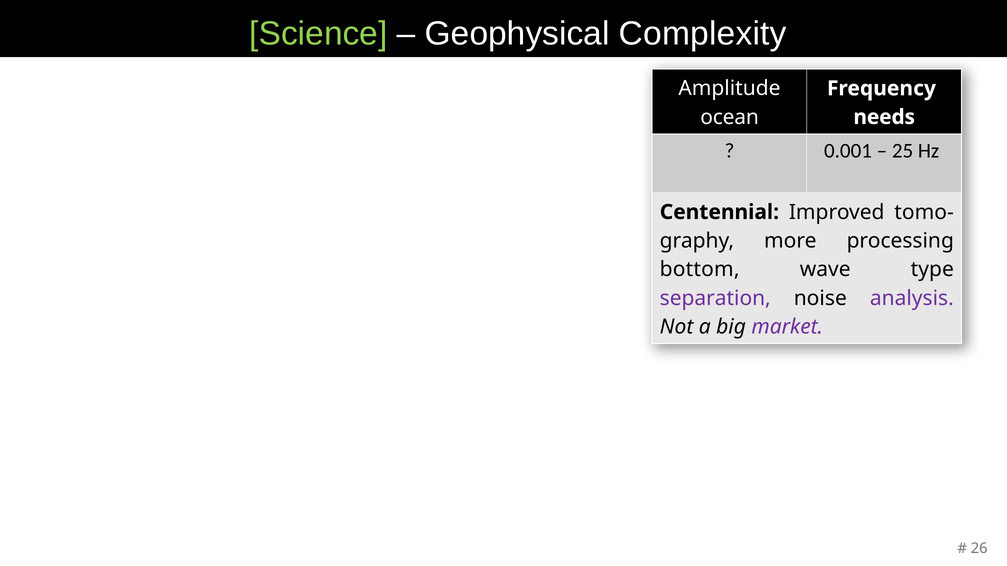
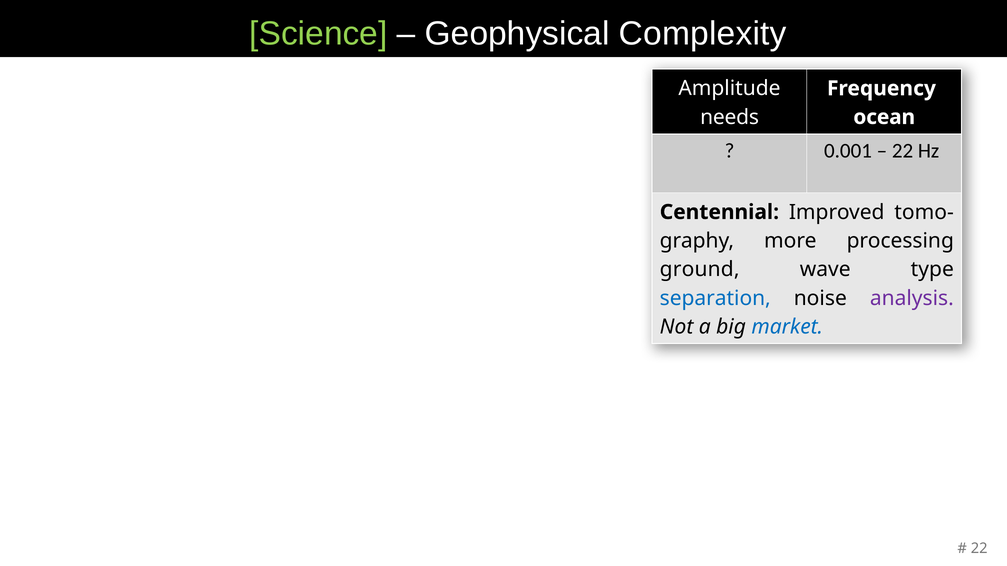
ocean: ocean -> needs
needs: needs -> ocean
25 at (903, 151): 25 -> 22
bottom: bottom -> ground
separation colour: purple -> blue
market colour: purple -> blue
26 at (979, 549): 26 -> 22
